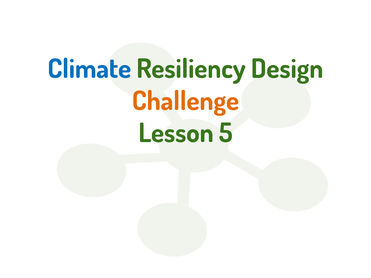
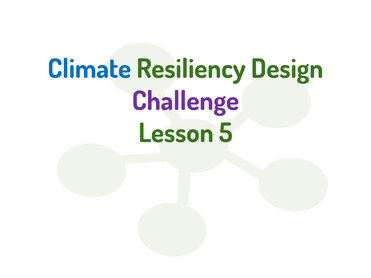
Challenge colour: orange -> purple
